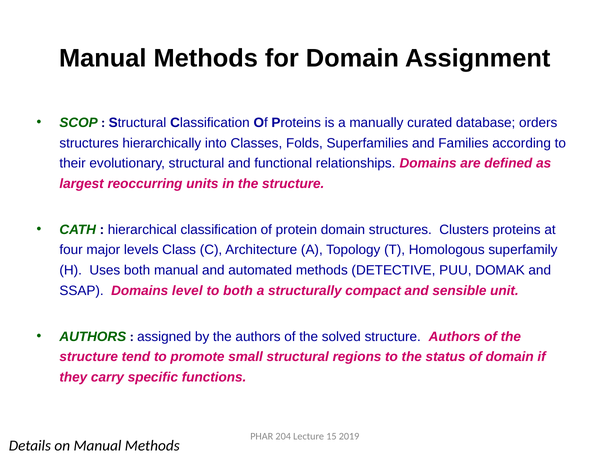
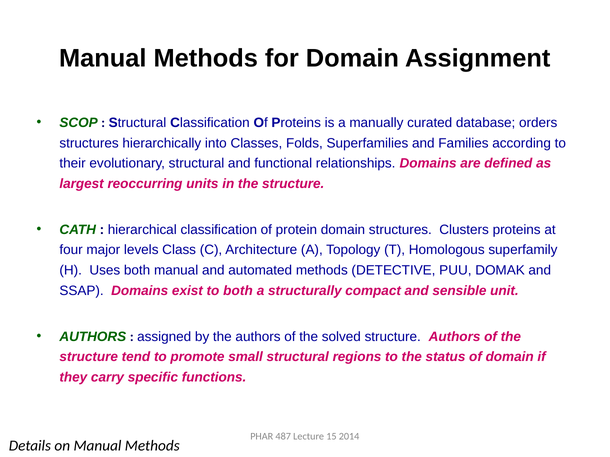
level: level -> exist
204: 204 -> 487
2019: 2019 -> 2014
